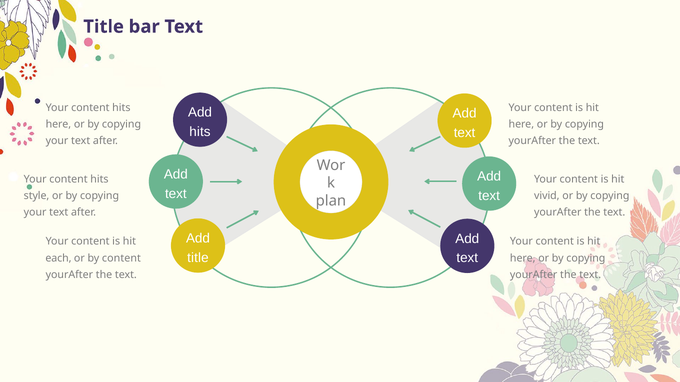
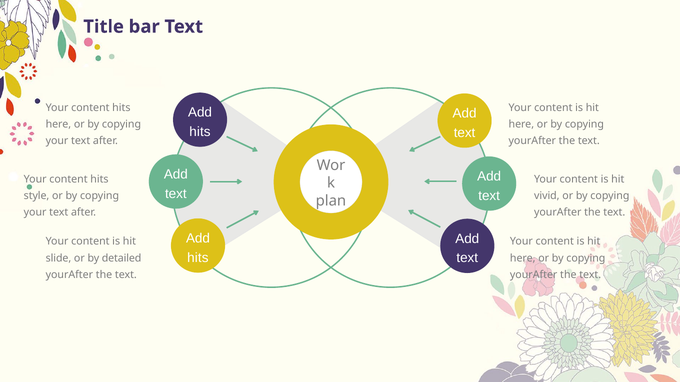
title at (198, 258): title -> hits
each: each -> slide
by content: content -> detailed
